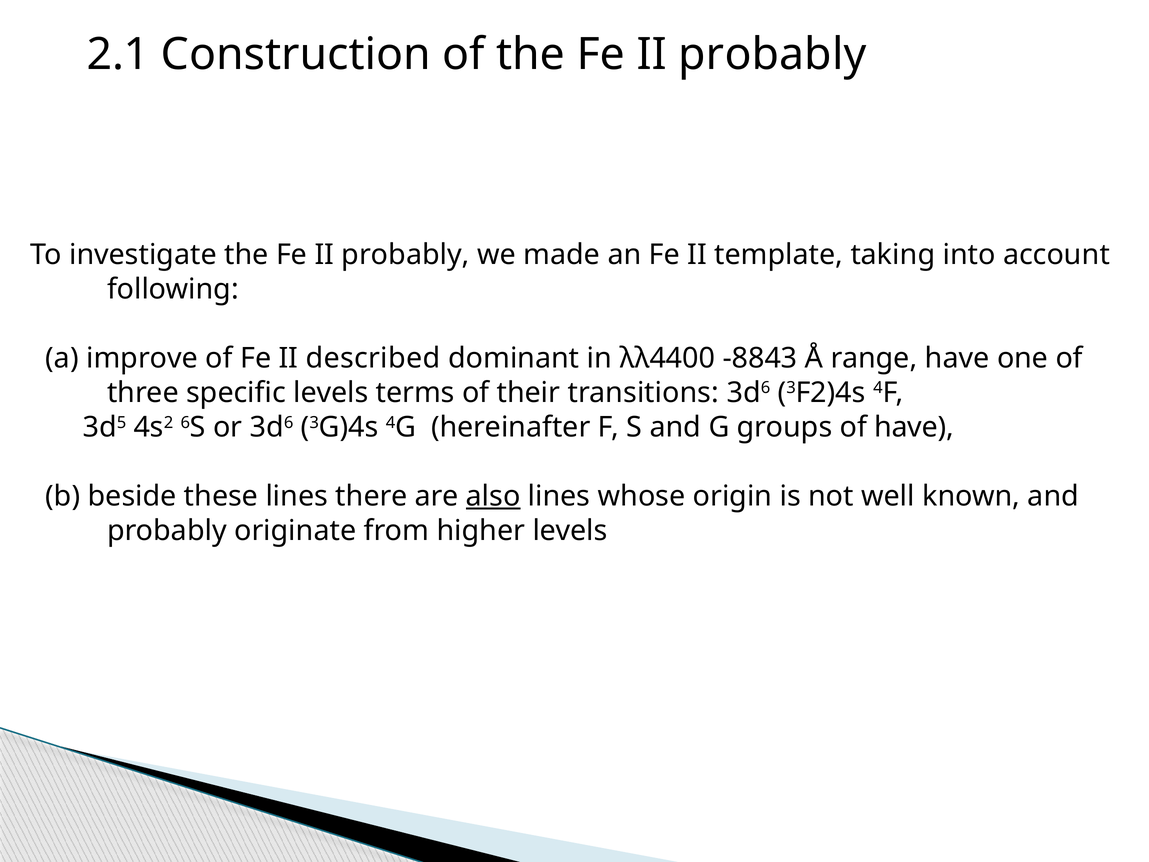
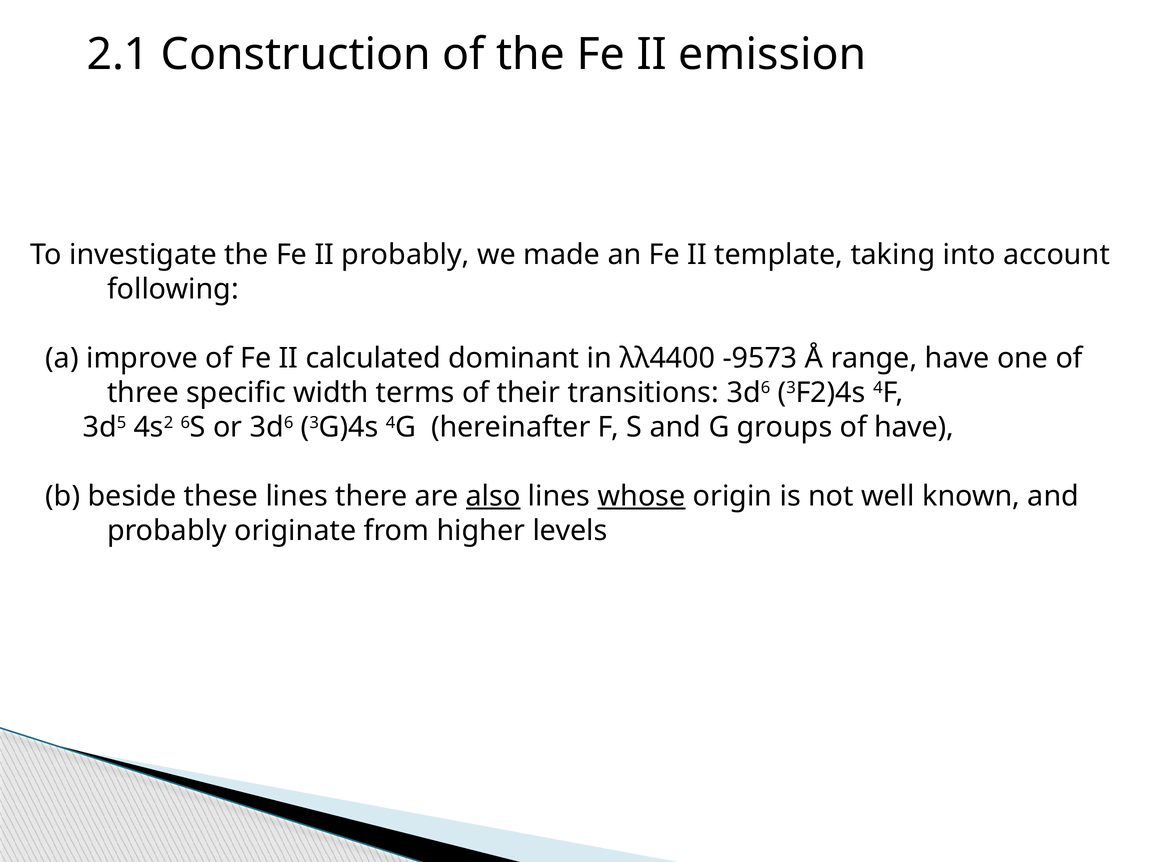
probably at (772, 55): probably -> emission
described: described -> calculated
-8843: -8843 -> -9573
specific levels: levels -> width
whose underline: none -> present
